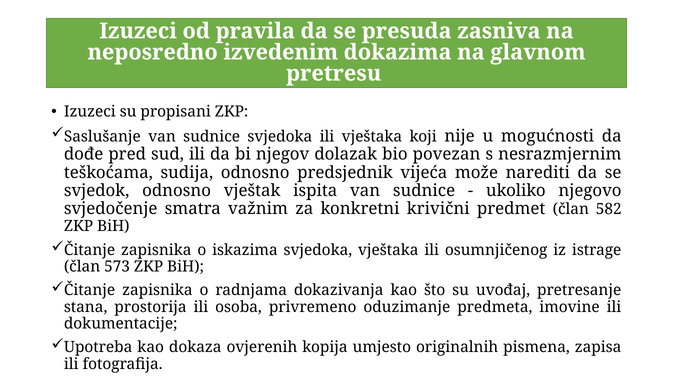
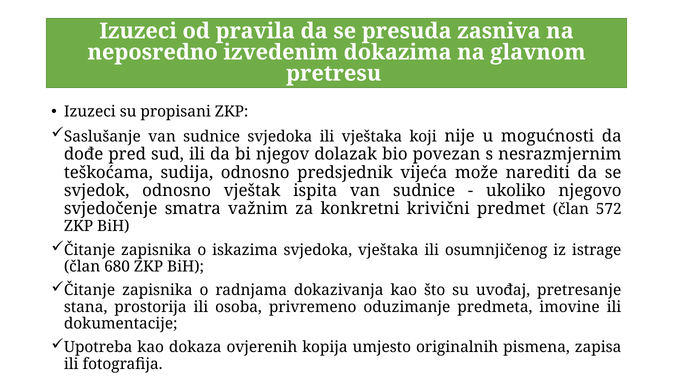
582: 582 -> 572
573: 573 -> 680
